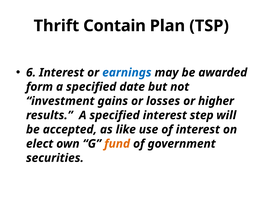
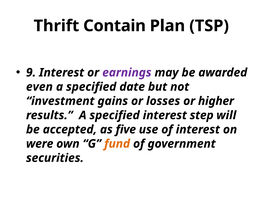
6: 6 -> 9
earnings colour: blue -> purple
form: form -> even
like: like -> five
elect: elect -> were
